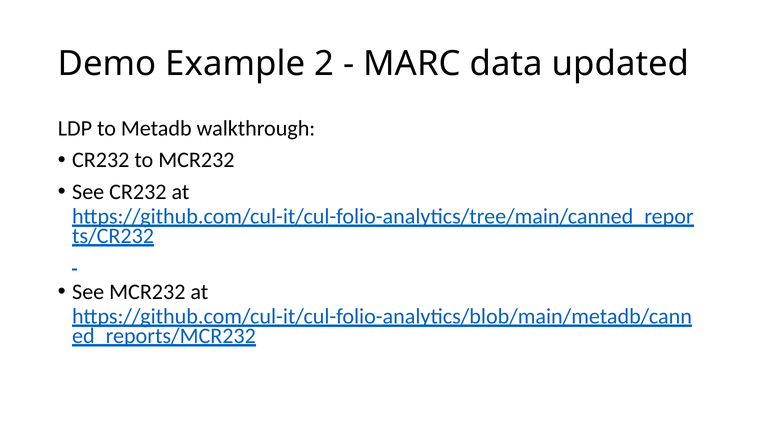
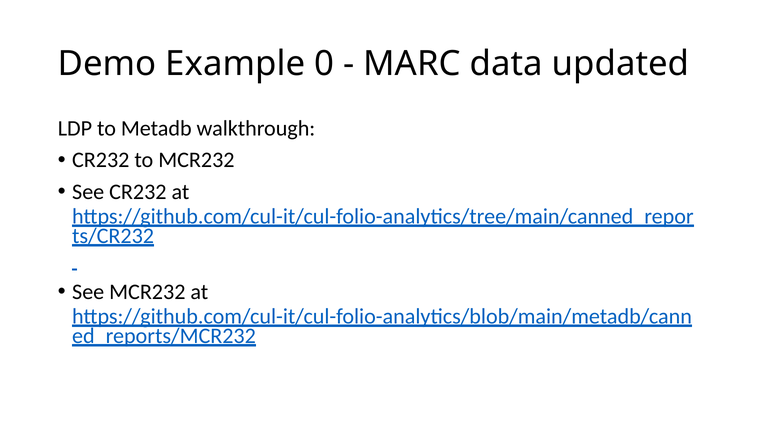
2: 2 -> 0
